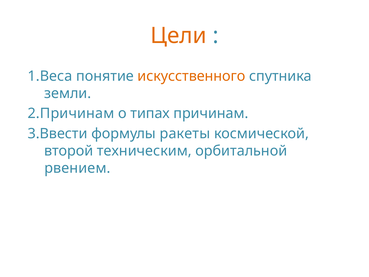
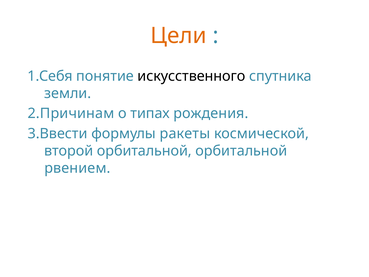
1.Веса: 1.Веса -> 1.Себя
искусственного colour: orange -> black
причинам: причинам -> рождения
второй техническим: техническим -> орбитальной
